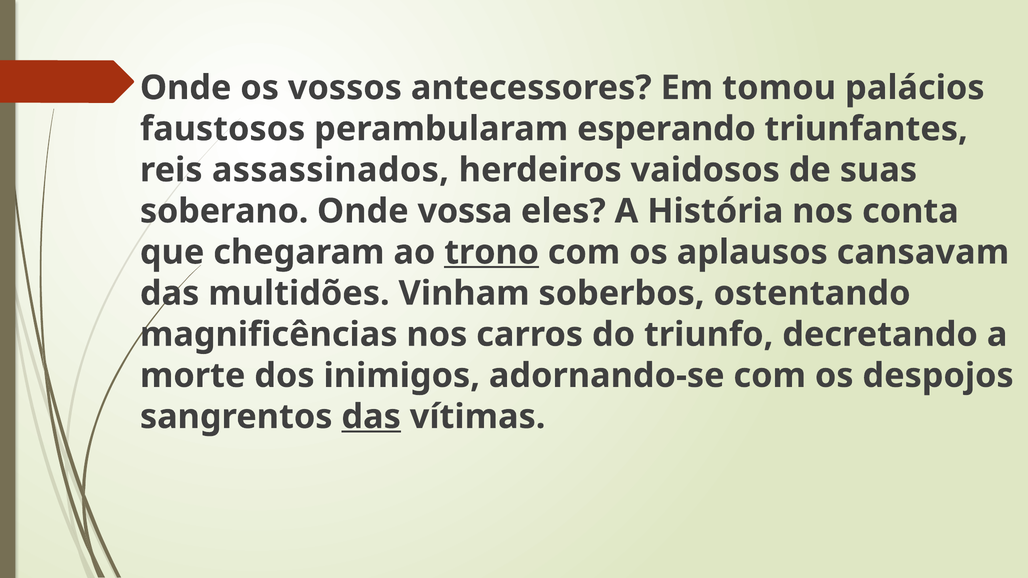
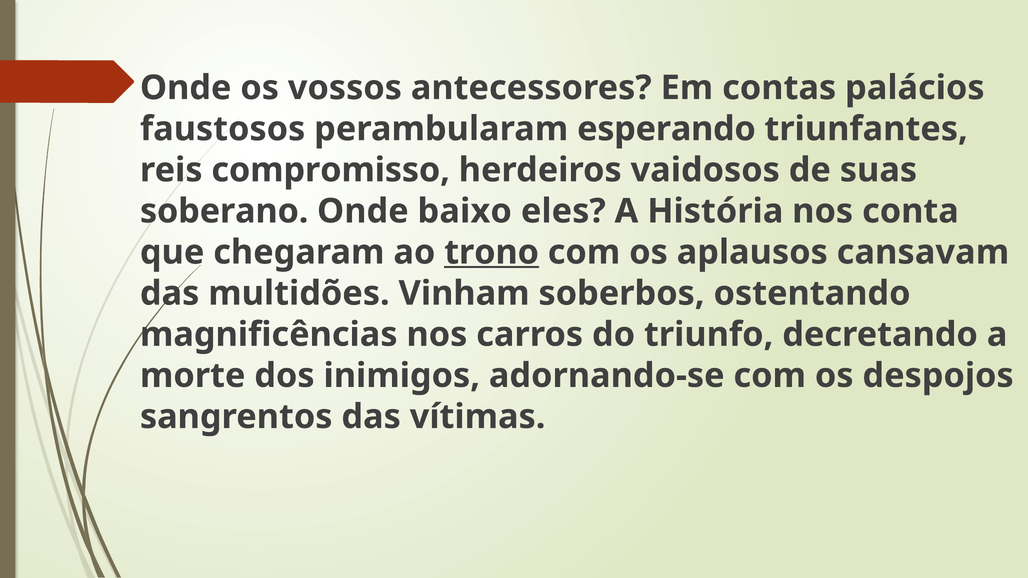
tomou: tomou -> contas
assassinados: assassinados -> compromisso
vossa: vossa -> baixo
das at (371, 417) underline: present -> none
